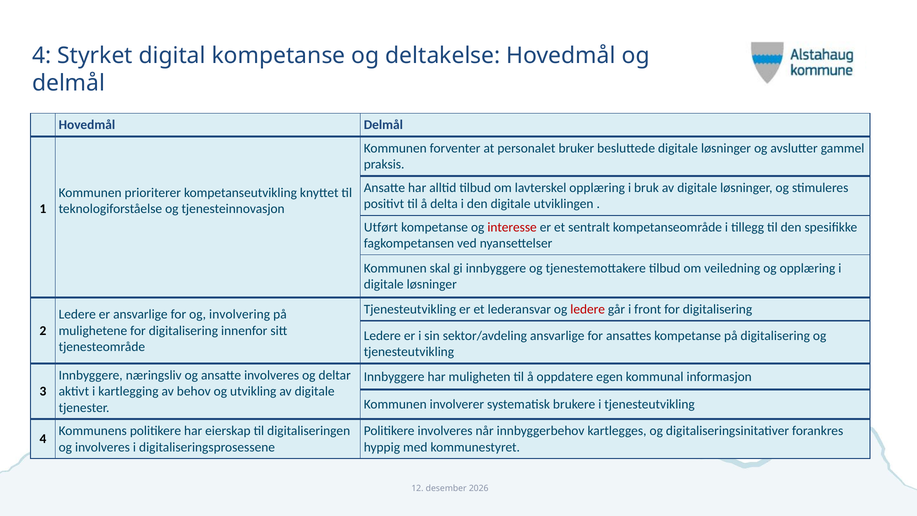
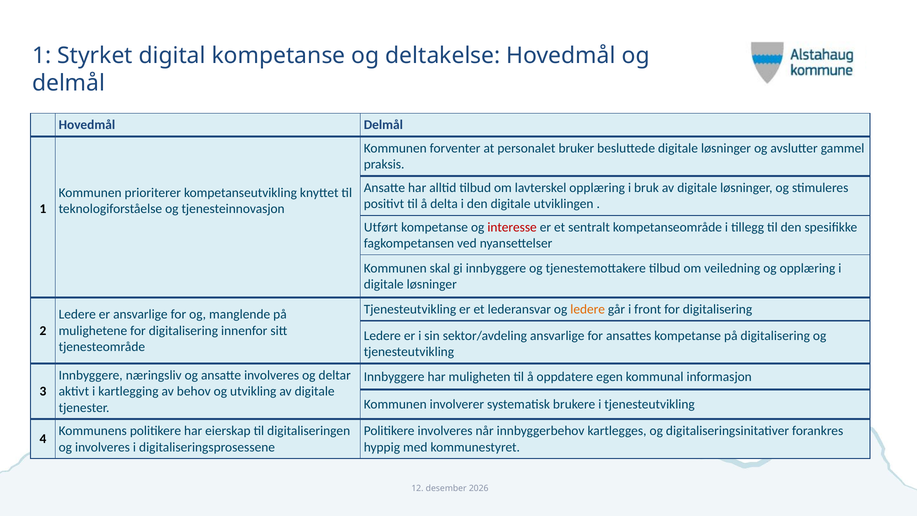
4 at (42, 56): 4 -> 1
ledere at (588, 309) colour: red -> orange
involvering: involvering -> manglende
